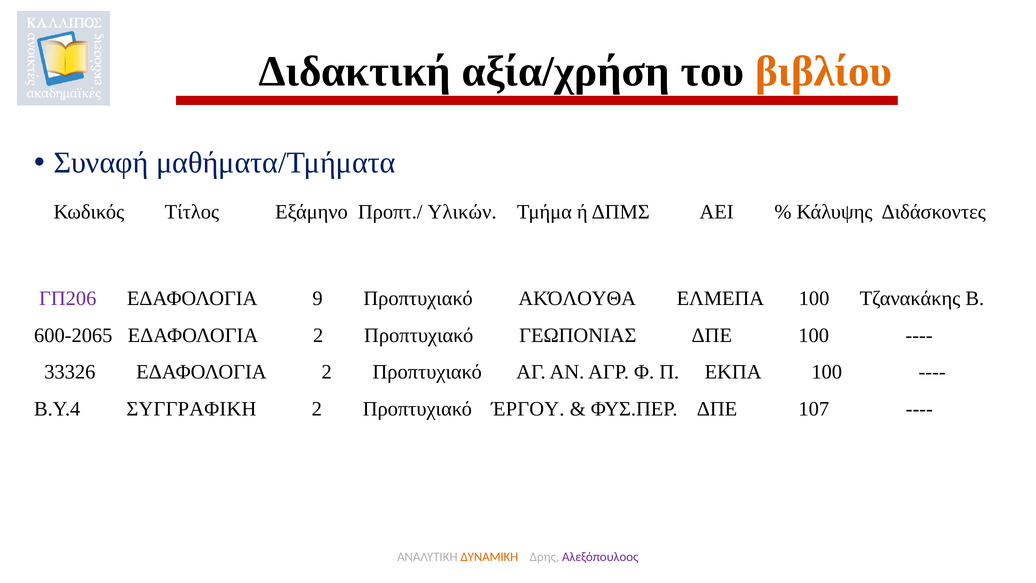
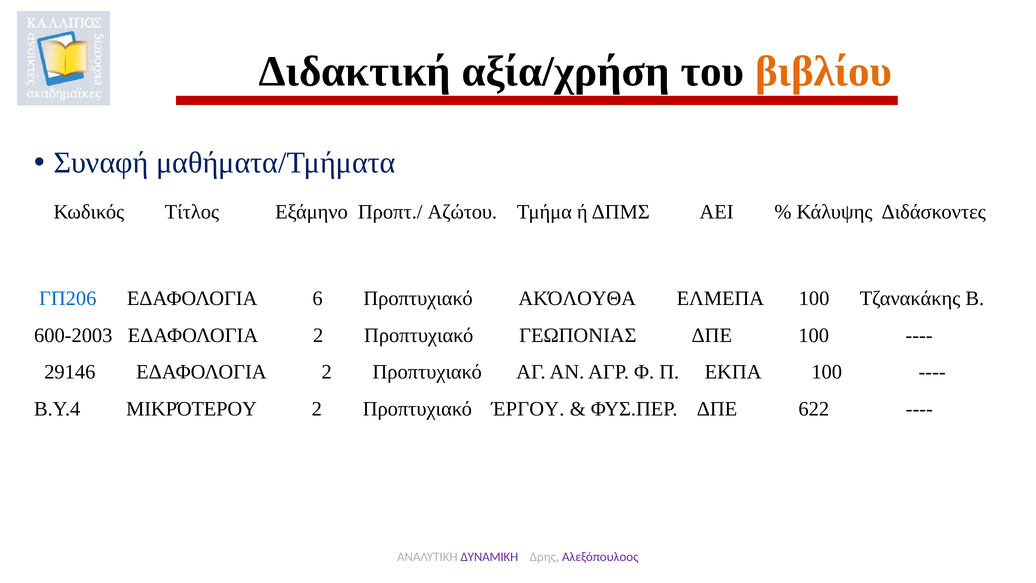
Υλικών: Υλικών -> Αζώτου
ΓΠ206 colour: purple -> blue
9: 9 -> 6
600-2065: 600-2065 -> 600-2003
33326: 33326 -> 29146
ΣΥΓΓΡΑΦΙΚΗ: ΣΥΓΓΡΑΦΙΚΗ -> ΜΙΚΡΌΤΕΡΟΥ
107: 107 -> 622
ΔΥΝΑΜΙΚΗ colour: orange -> purple
